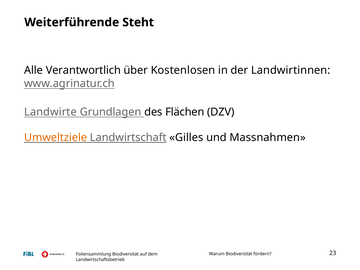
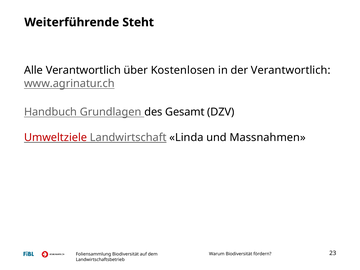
der Landwirtinnen: Landwirtinnen -> Verantwortlich
Landwirte: Landwirte -> Handbuch
Flächen: Flächen -> Gesamt
Umweltziele colour: orange -> red
Gilles: Gilles -> Linda
